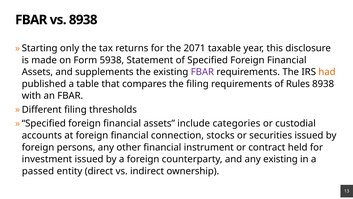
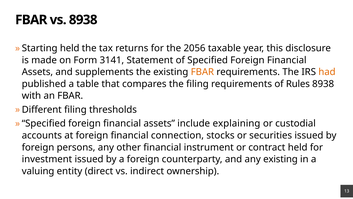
only at (70, 48): only -> held
2071: 2071 -> 2056
5938: 5938 -> 3141
FBAR at (202, 72) colour: purple -> orange
categories: categories -> explaining
passed: passed -> valuing
